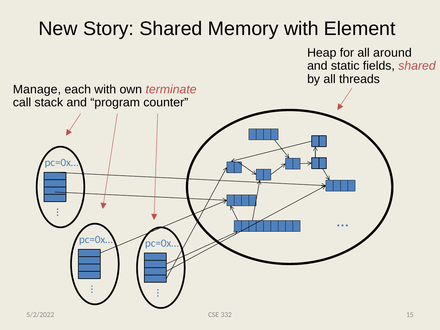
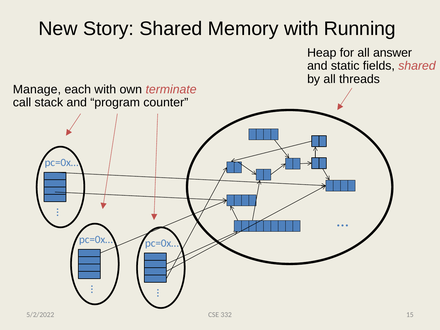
Element: Element -> Running
around: around -> answer
